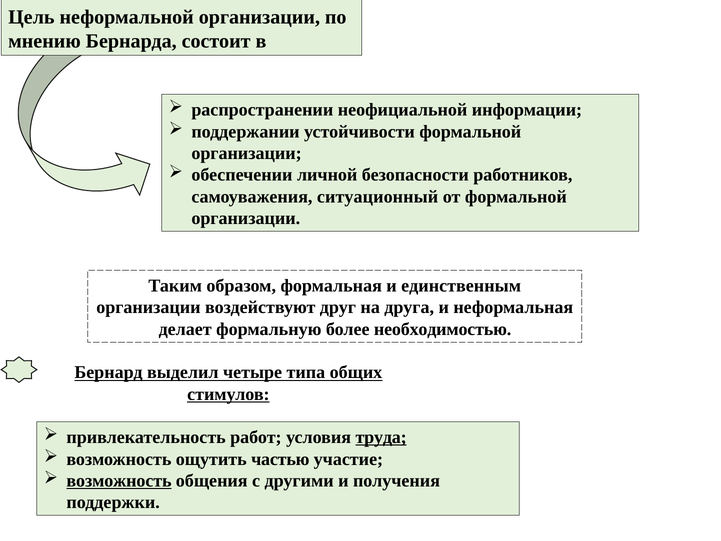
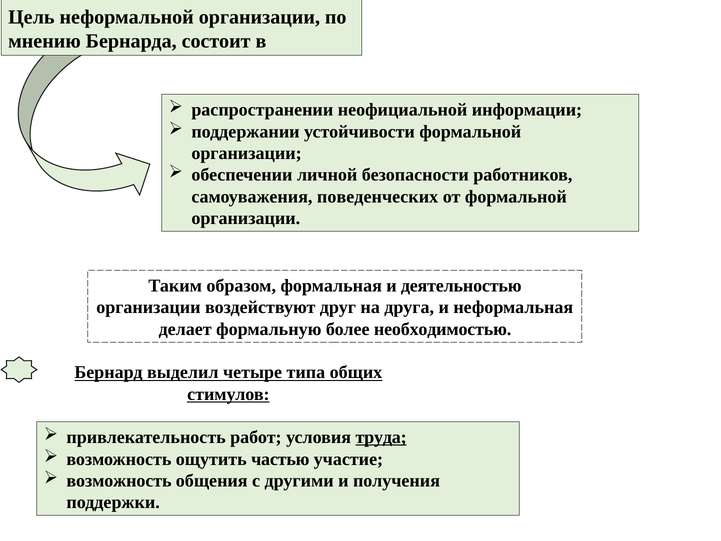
ситуационный: ситуационный -> поведенческих
единственным: единственным -> деятельностью
возможность at (119, 480) underline: present -> none
